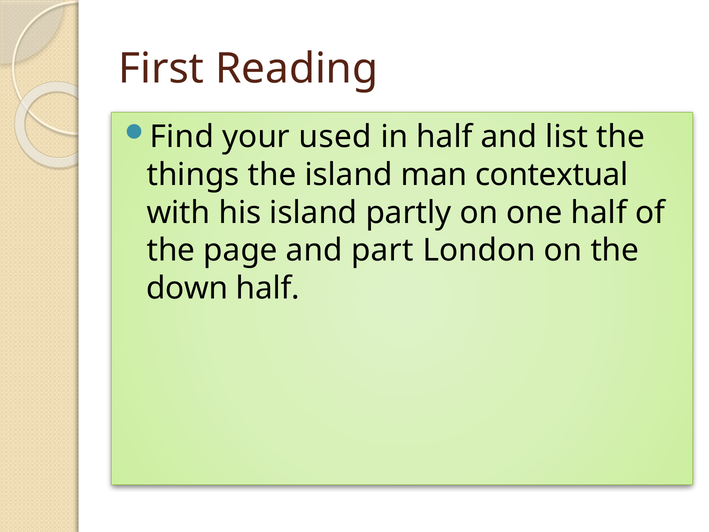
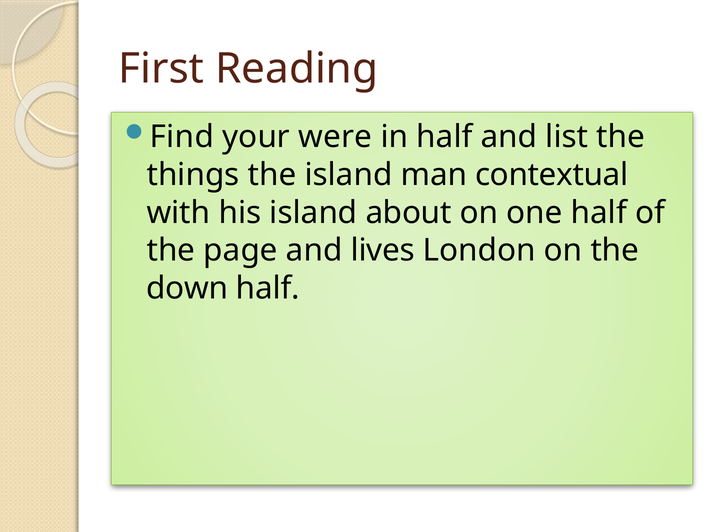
used: used -> were
partly: partly -> about
part: part -> lives
